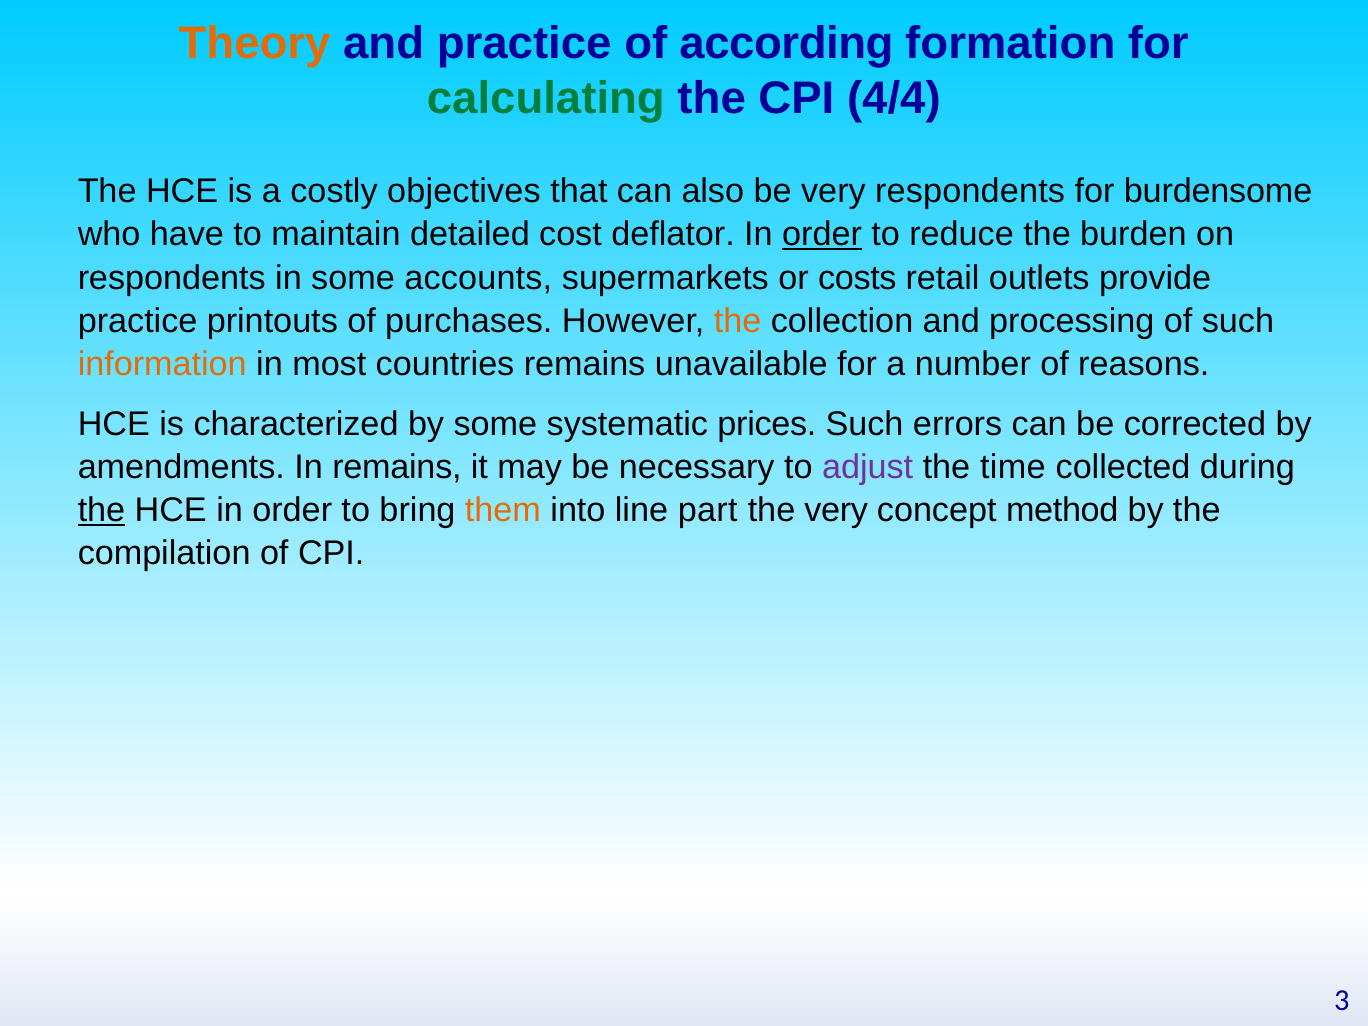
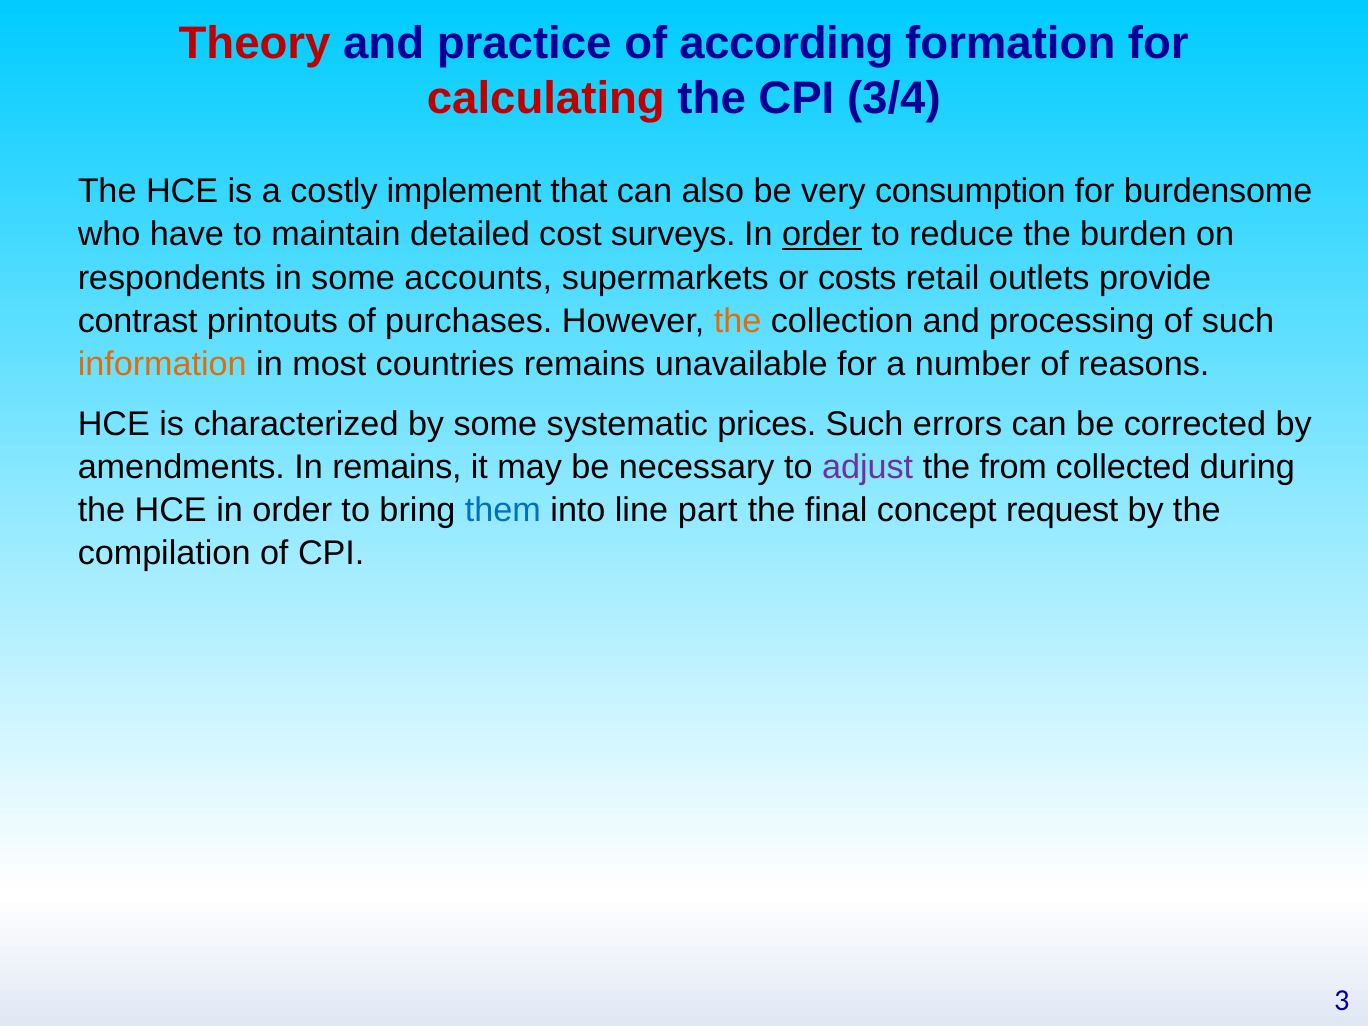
Theory colour: orange -> red
calculating colour: green -> red
4/4: 4/4 -> 3/4
objectives: objectives -> implement
very respondents: respondents -> consumption
deflator: deflator -> surveys
practice at (138, 321): practice -> contrast
time: time -> from
the at (102, 510) underline: present -> none
them colour: orange -> blue
the very: very -> final
method: method -> request
